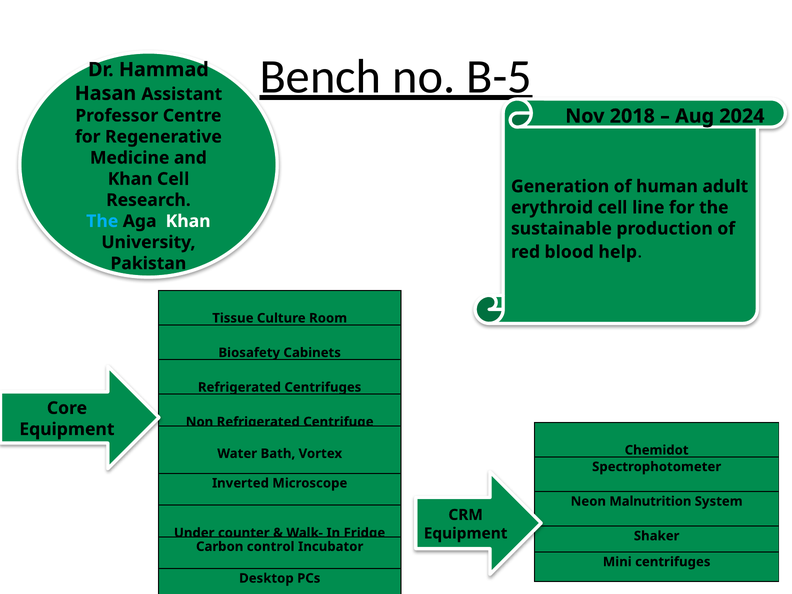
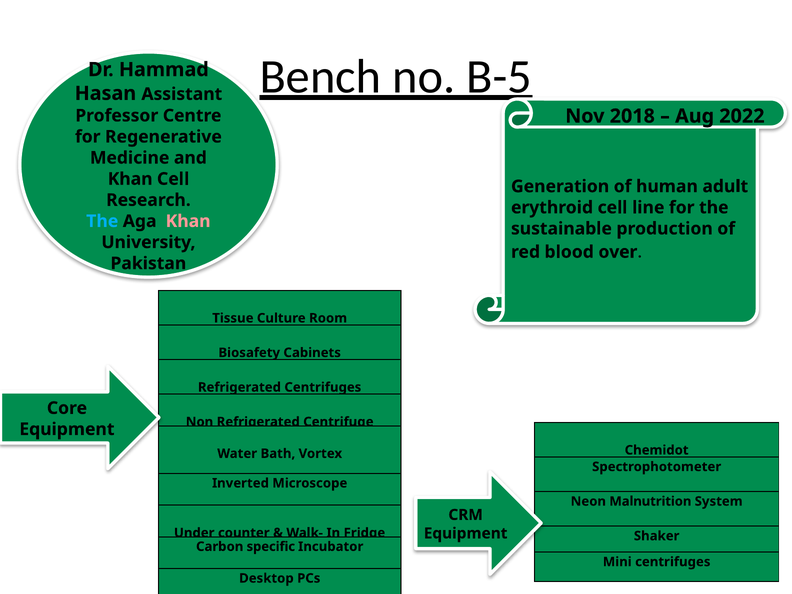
2024: 2024 -> 2022
Khan at (188, 221) colour: white -> pink
help: help -> over
control: control -> specific
